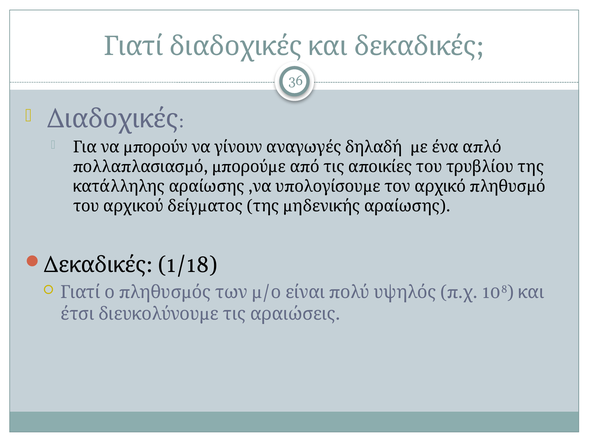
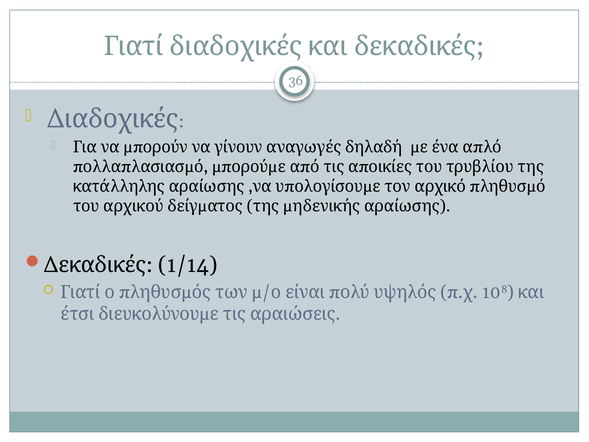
1/18: 1/18 -> 1/14
